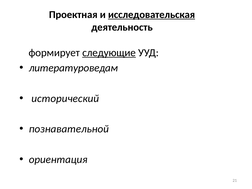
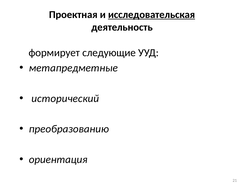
следующие underline: present -> none
литературоведам: литературоведам -> метапредметные
познавательной: познавательной -> преобразованию
